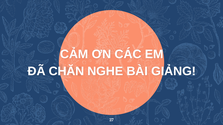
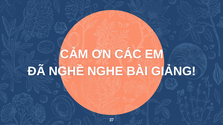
CHĂN: CHĂN -> NGHỀ
